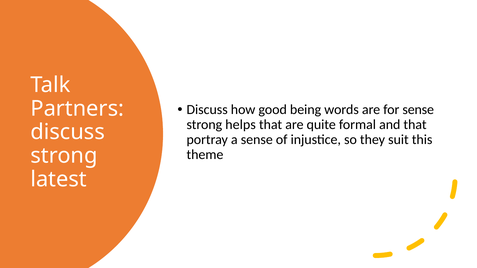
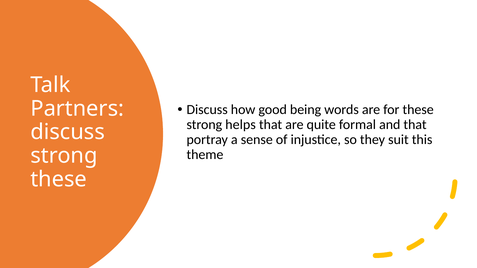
for sense: sense -> these
latest at (59, 180): latest -> these
